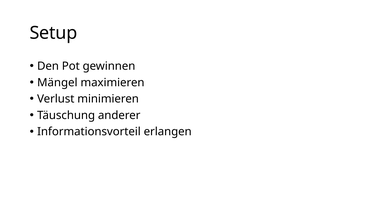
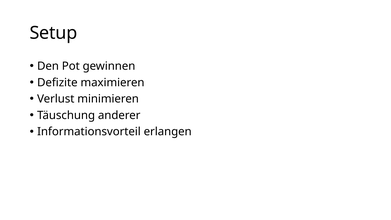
Mängel: Mängel -> Defizite
